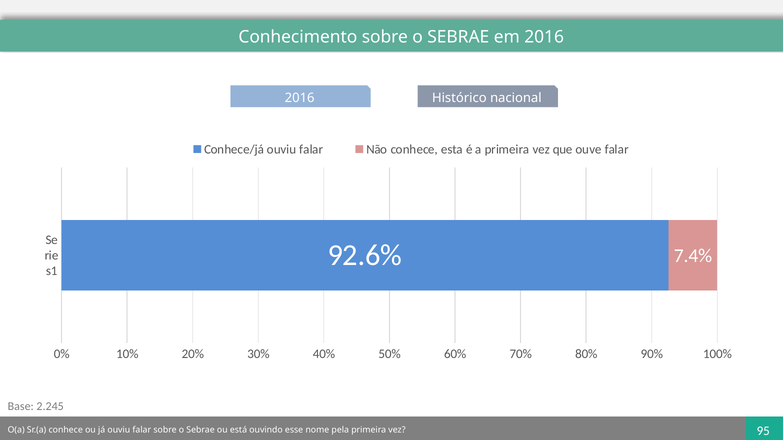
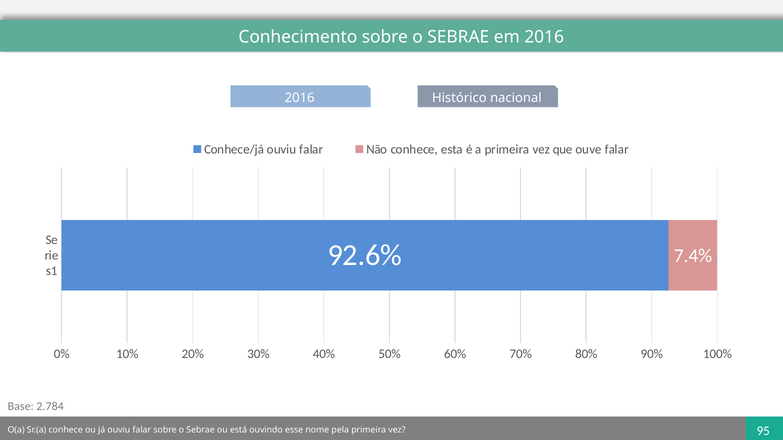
2.245: 2.245 -> 2.784
